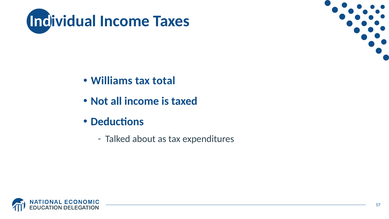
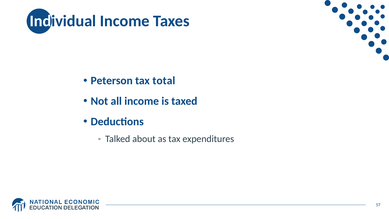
Williams: Williams -> Peterson
